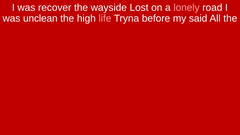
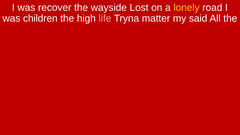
lonely colour: pink -> yellow
unclean: unclean -> children
before: before -> matter
